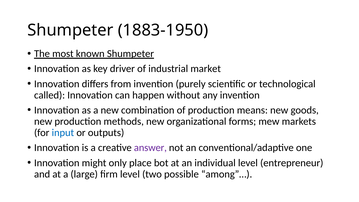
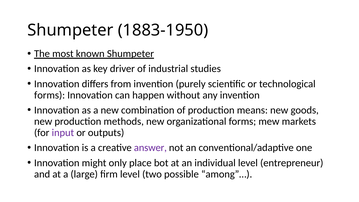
market: market -> studies
called at (50, 95): called -> forms
input colour: blue -> purple
